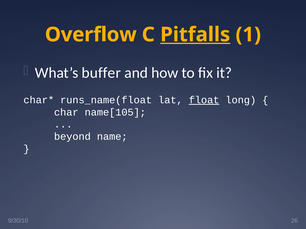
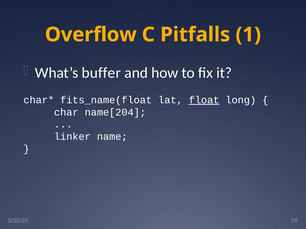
Pitfalls underline: present -> none
runs_name(float: runs_name(float -> fits_name(float
name[105: name[105 -> name[204
beyond: beyond -> linker
